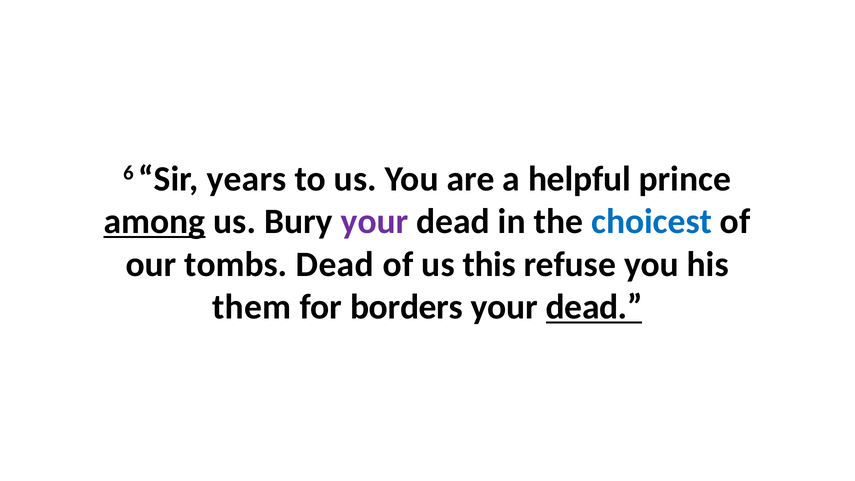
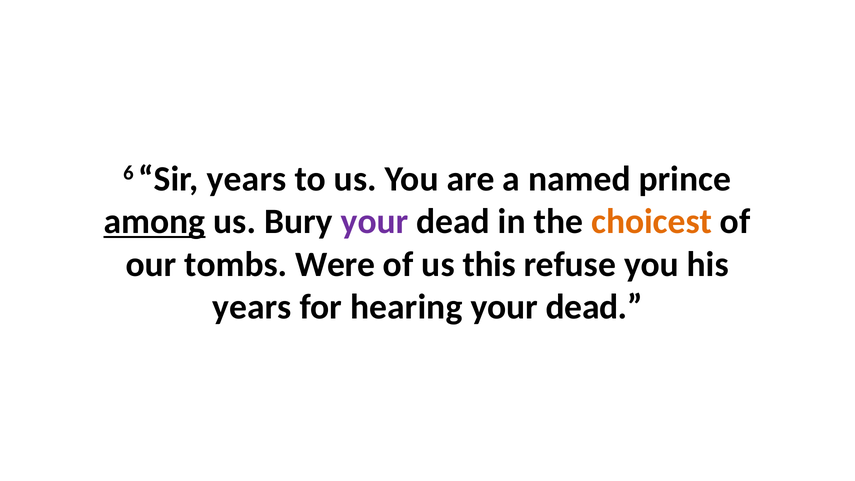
helpful: helpful -> named
choicest colour: blue -> orange
tombs Dead: Dead -> Were
them at (252, 307): them -> years
borders: borders -> hearing
dead at (594, 307) underline: present -> none
